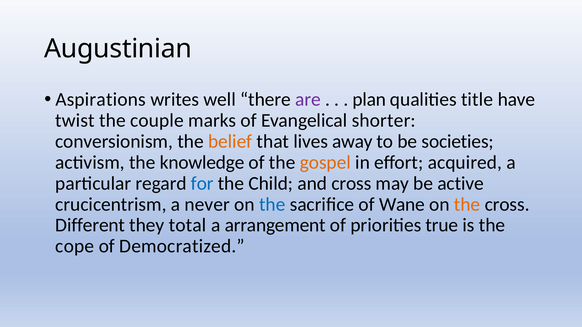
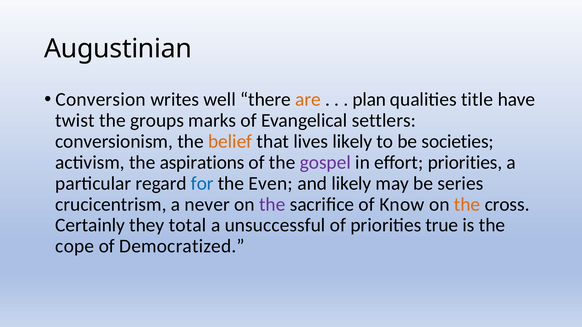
Aspirations: Aspirations -> Conversion
are colour: purple -> orange
couple: couple -> groups
shorter: shorter -> settlers
lives away: away -> likely
knowledge: knowledge -> aspirations
gospel colour: orange -> purple
effort acquired: acquired -> priorities
Child: Child -> Even
and cross: cross -> likely
active: active -> series
the at (272, 205) colour: blue -> purple
Wane: Wane -> Know
Different: Different -> Certainly
arrangement: arrangement -> unsuccessful
